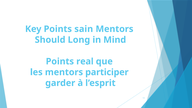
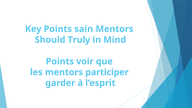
Long: Long -> Truly
real: real -> voir
